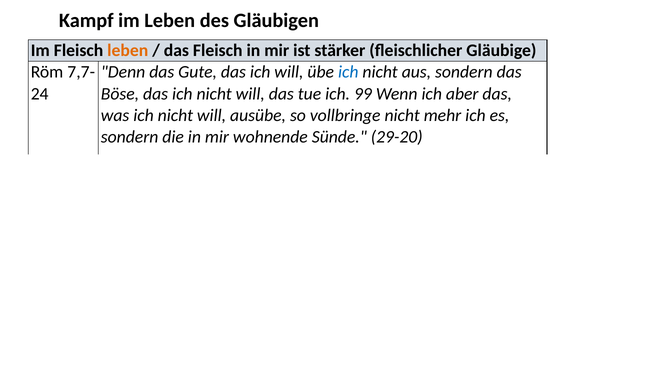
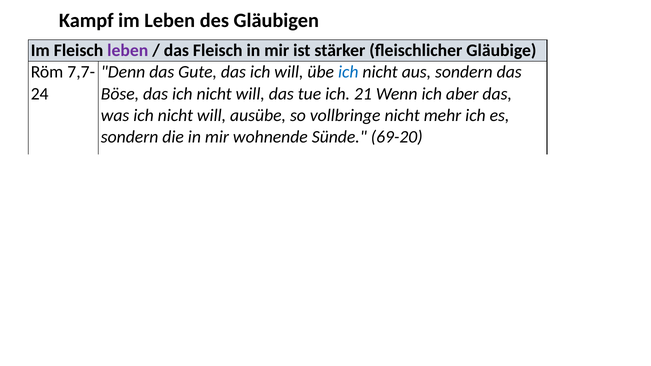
leben at (128, 51) colour: orange -> purple
99: 99 -> 21
29-20: 29-20 -> 69-20
